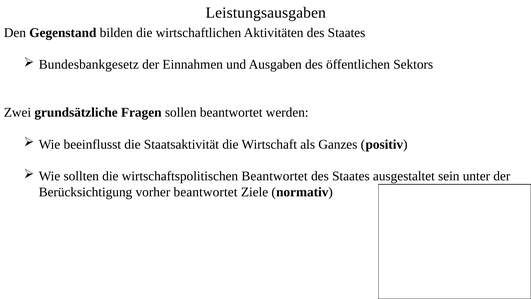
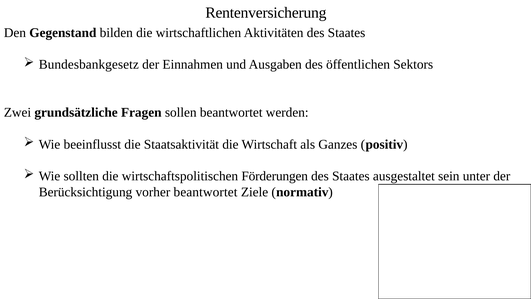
Leistungsausgaben: Leistungsausgaben -> Rentenversicherung
wirtschaftspolitischen Beantwortet: Beantwortet -> Förderungen
